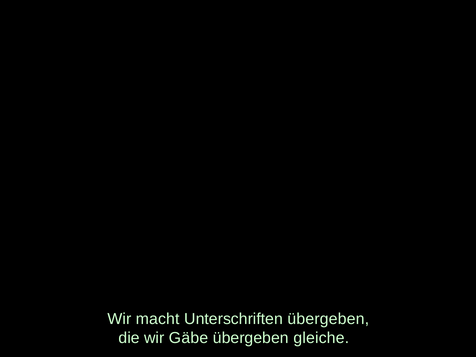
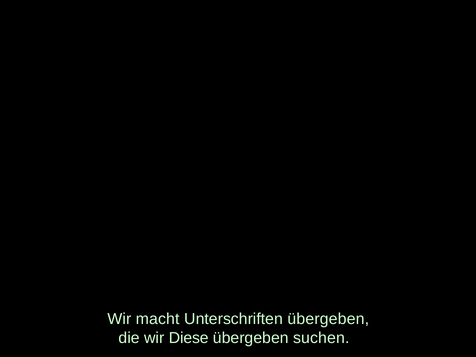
Gäbe: Gäbe -> Diese
gleiche: gleiche -> suchen
